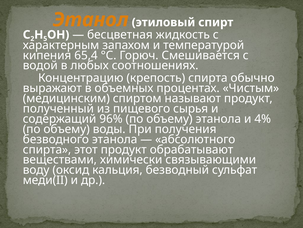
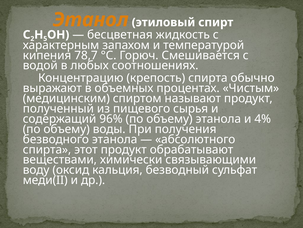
65,4: 65,4 -> 78,7
